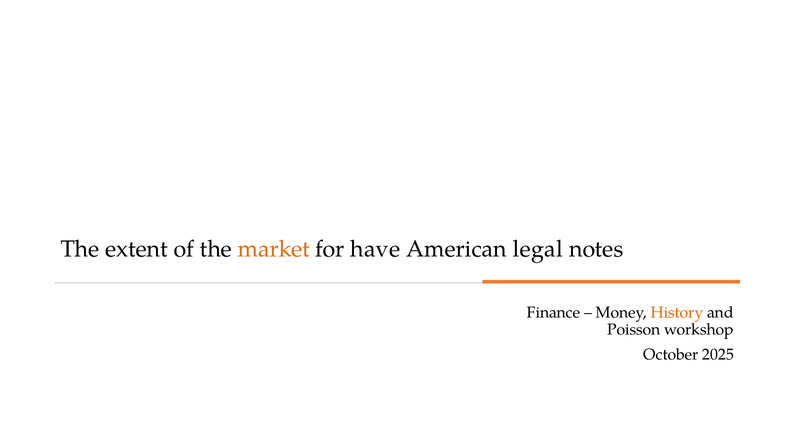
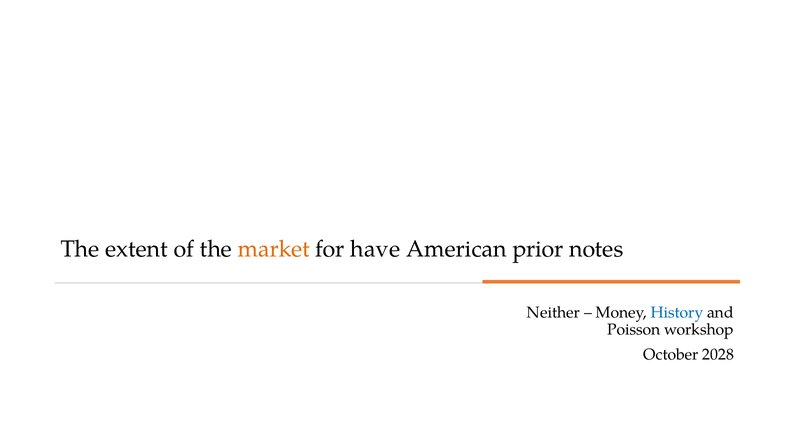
legal: legal -> prior
Finance: Finance -> Neither
History colour: orange -> blue
2025: 2025 -> 2028
